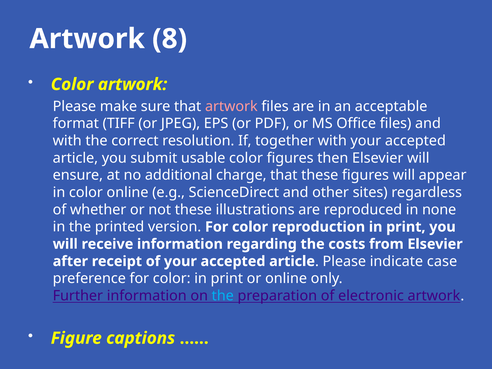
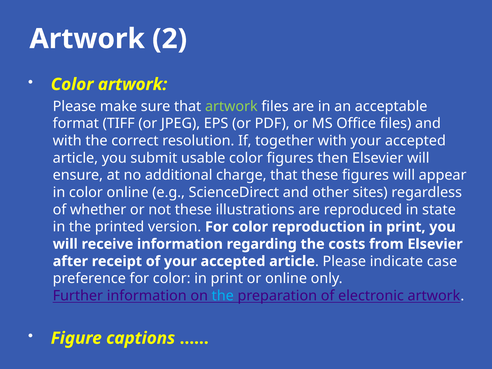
8: 8 -> 2
artwork at (231, 106) colour: pink -> light green
none: none -> state
